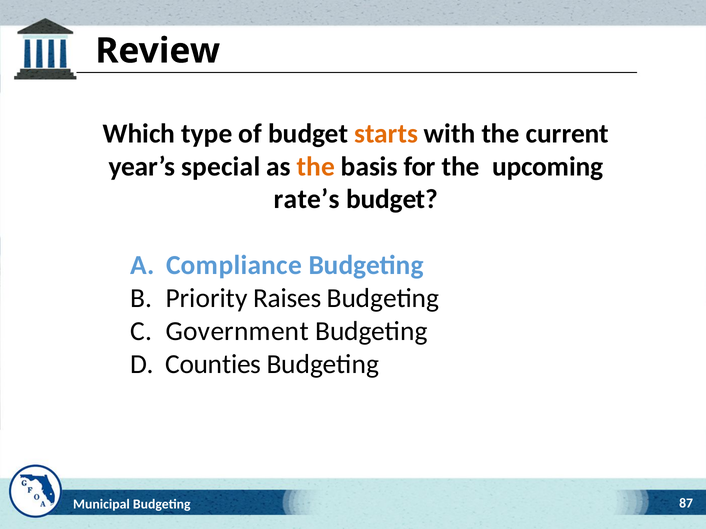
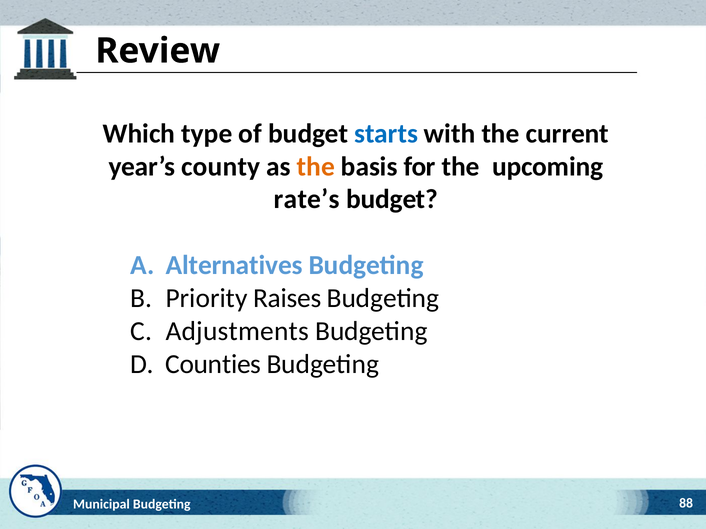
starts colour: orange -> blue
special: special -> county
Compliance: Compliance -> Alternatives
Government: Government -> Adjustments
87: 87 -> 88
